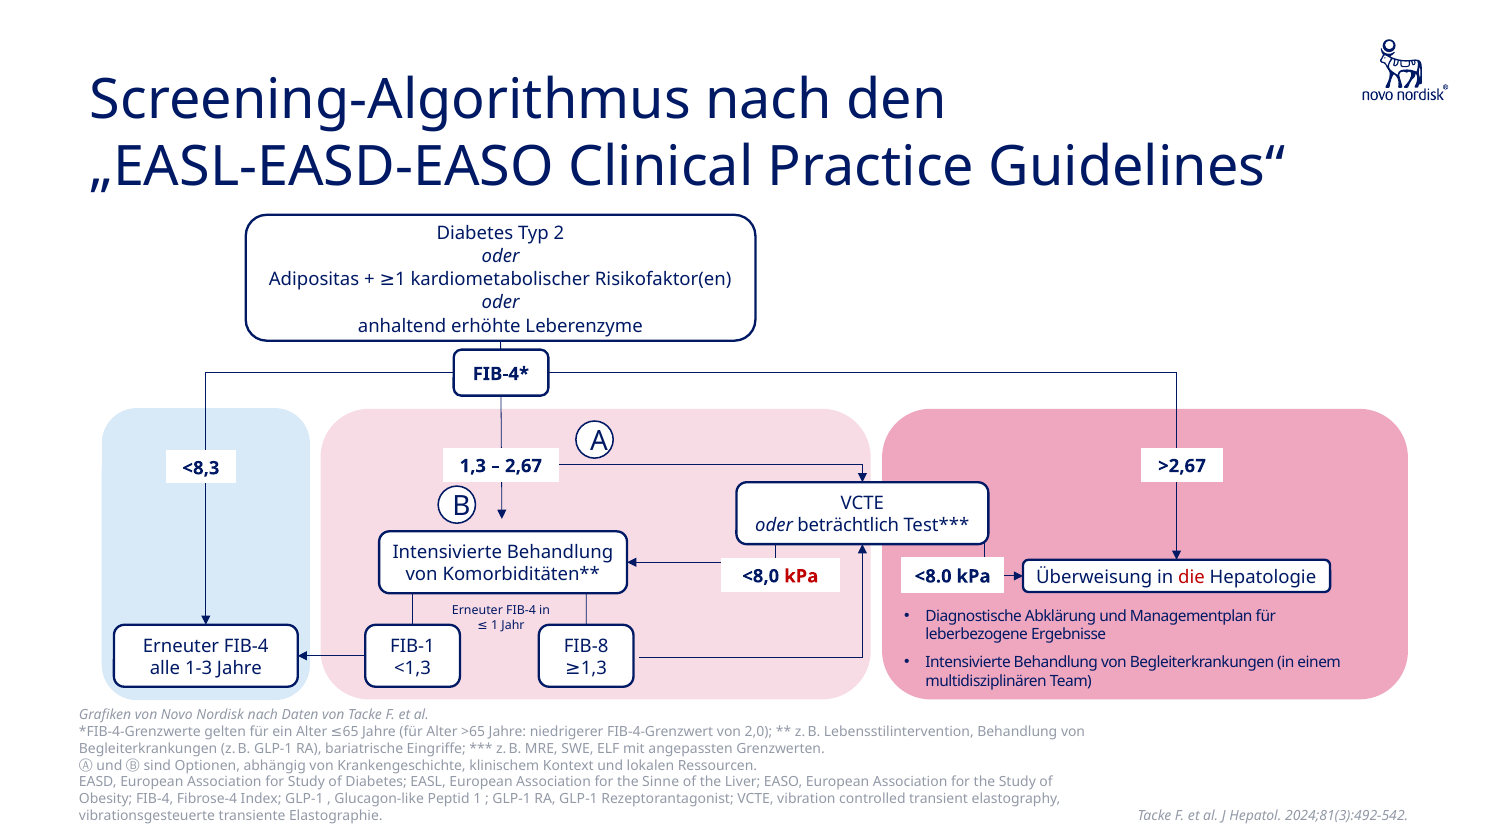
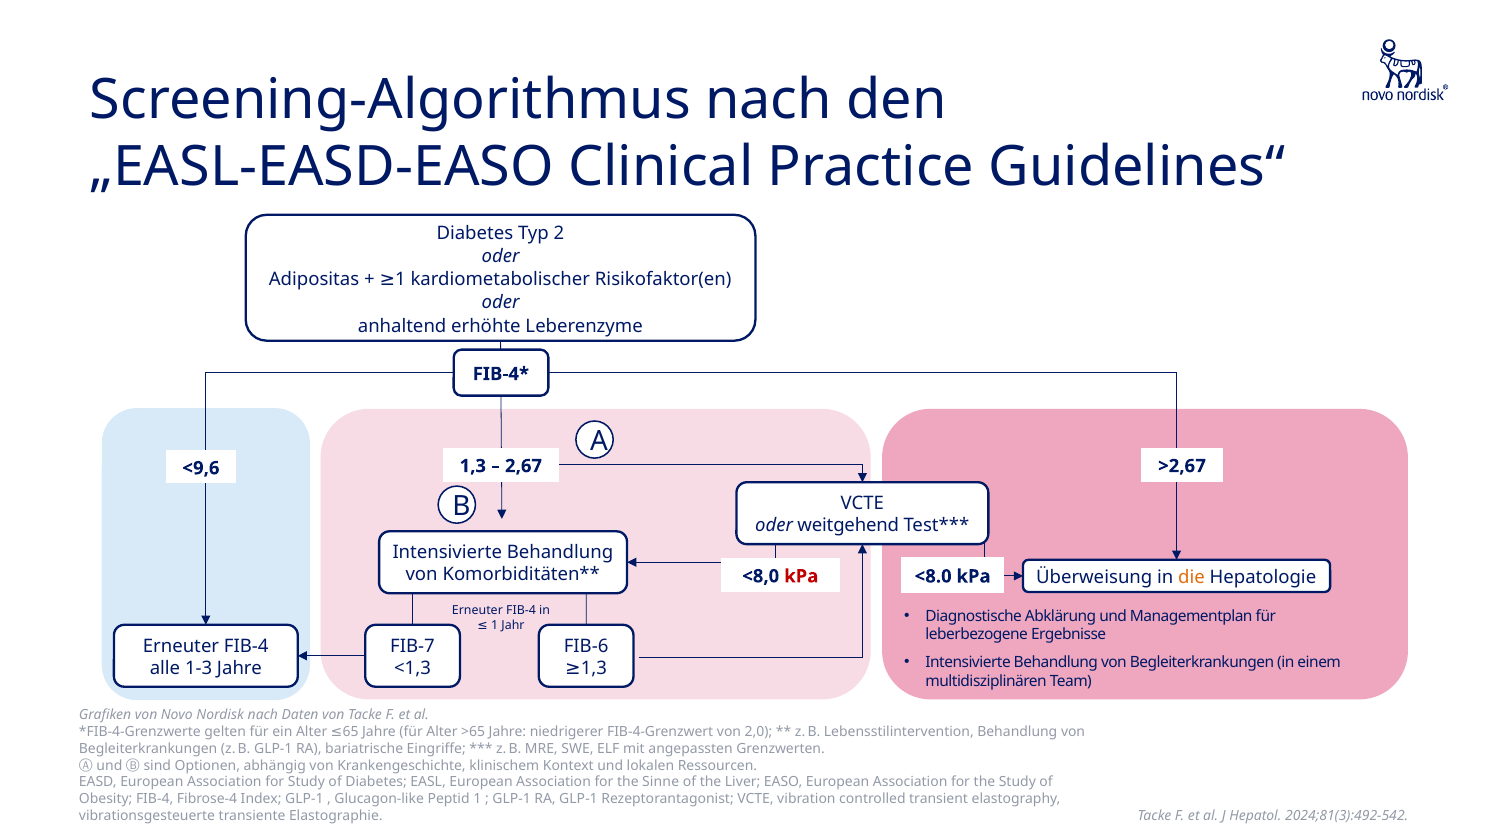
<8,3: <8,3 -> <9,6
beträchtlich: beträchtlich -> weitgehend
die colour: red -> orange
FIB-1: FIB-1 -> FIB-7
FIB-8: FIB-8 -> FIB-6
